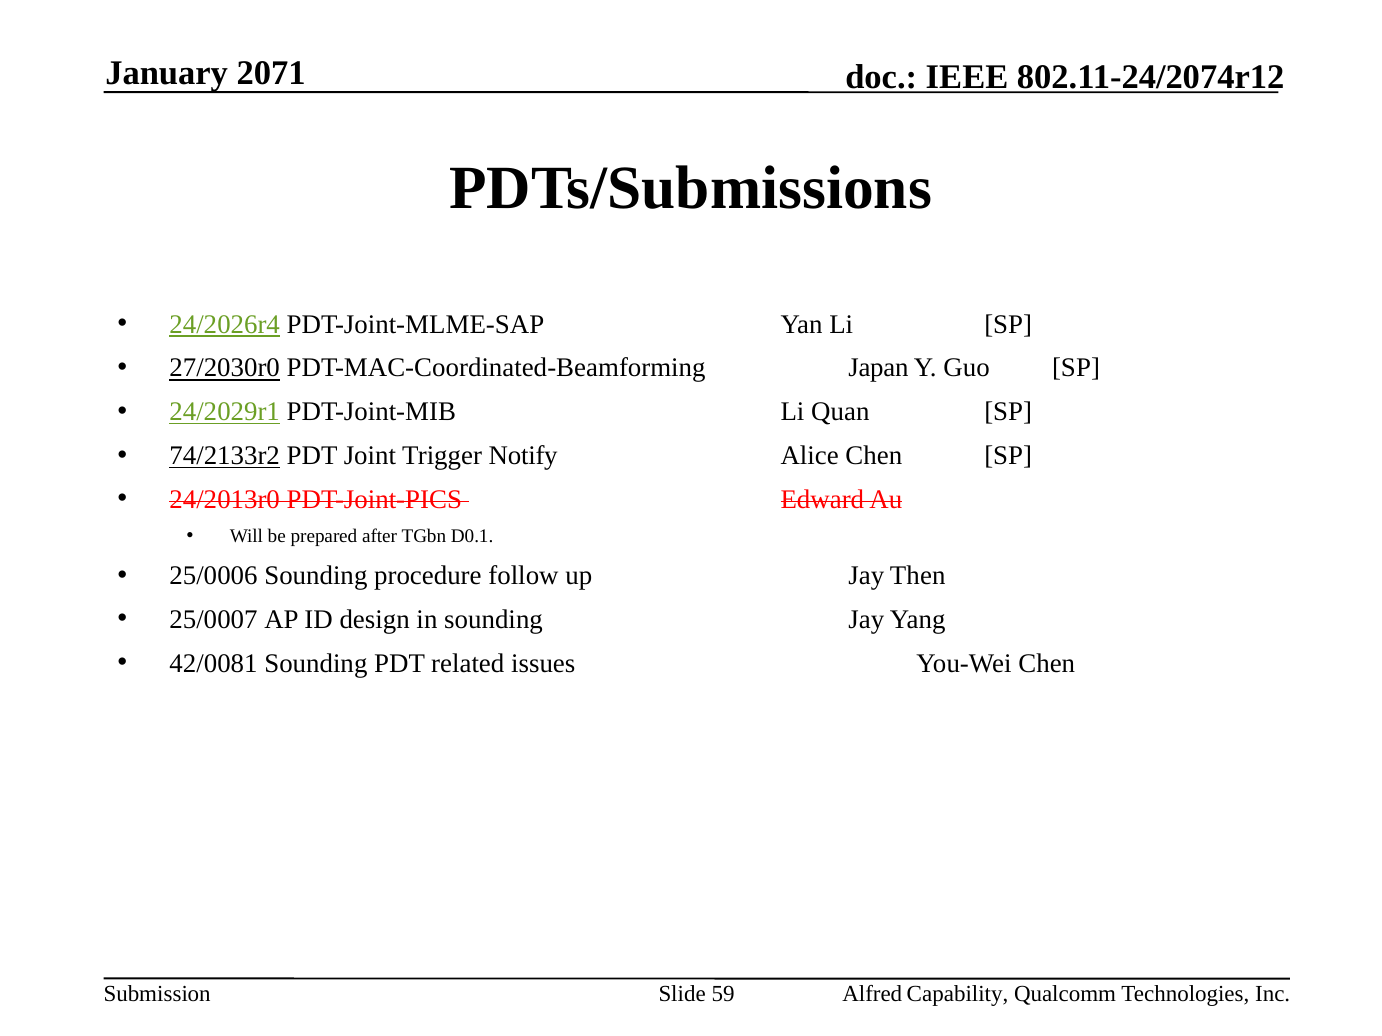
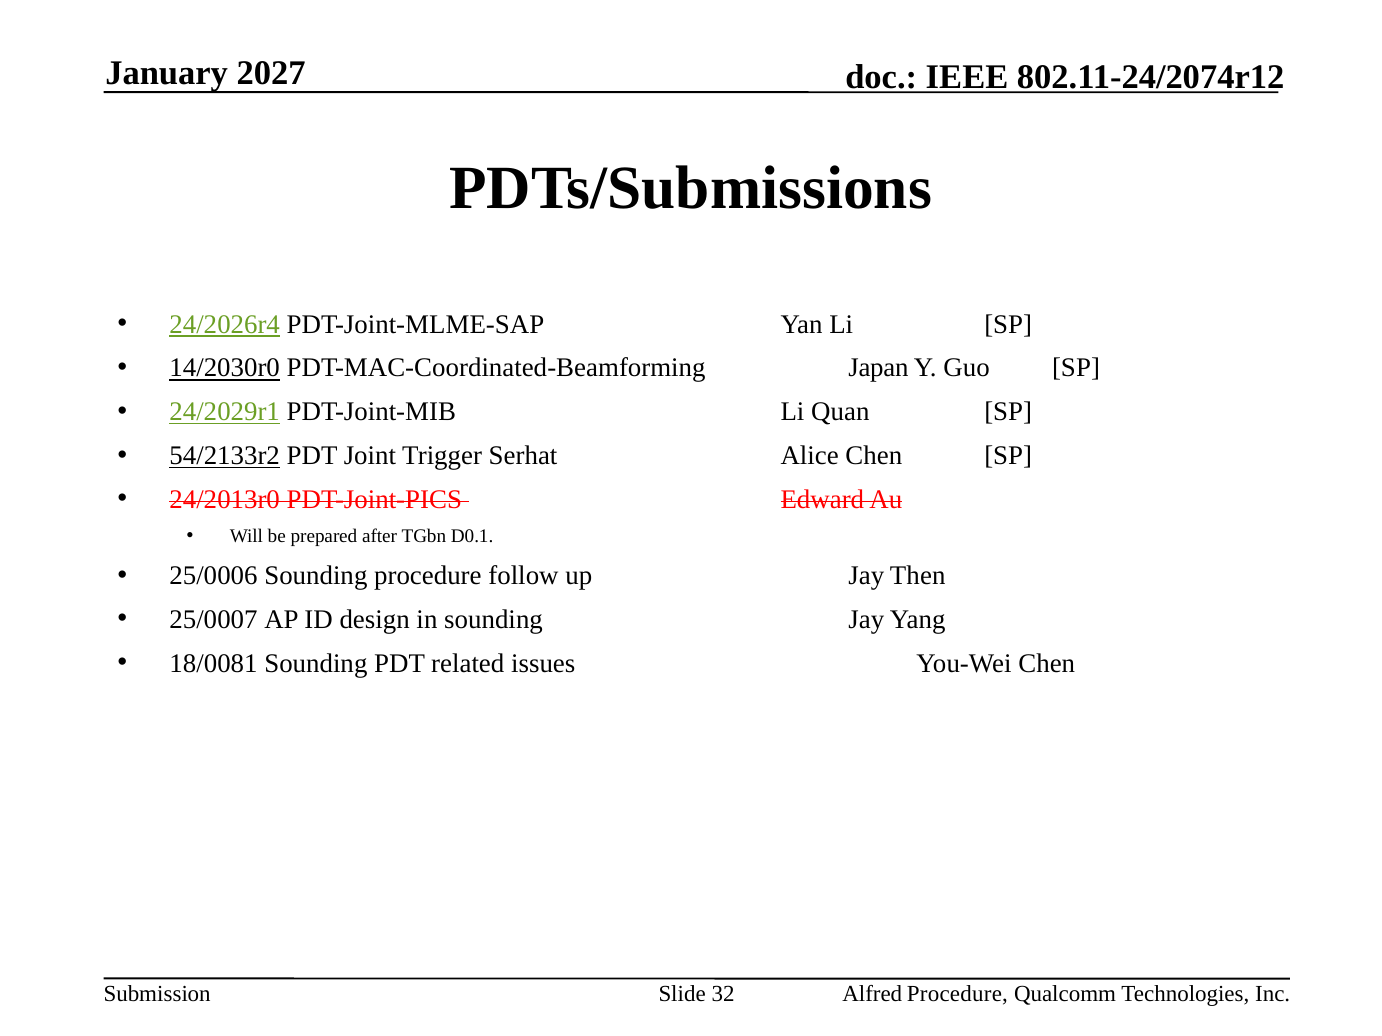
2071: 2071 -> 2027
27/2030r0: 27/2030r0 -> 14/2030r0
74/2133r2: 74/2133r2 -> 54/2133r2
Notify: Notify -> Serhat
42/0081: 42/0081 -> 18/0081
59: 59 -> 32
Alfred Capability: Capability -> Procedure
